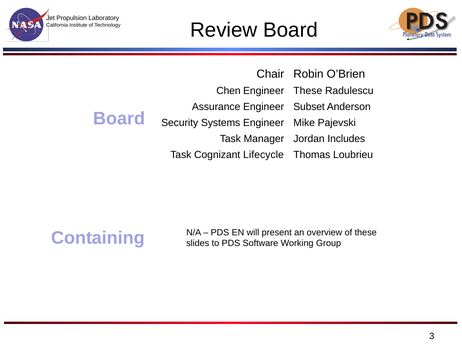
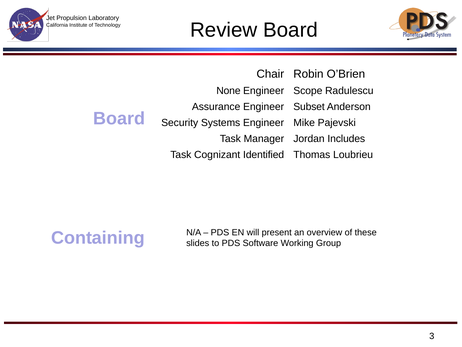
Chen: Chen -> None
Engineer These: These -> Scope
Lifecycle: Lifecycle -> Identified
